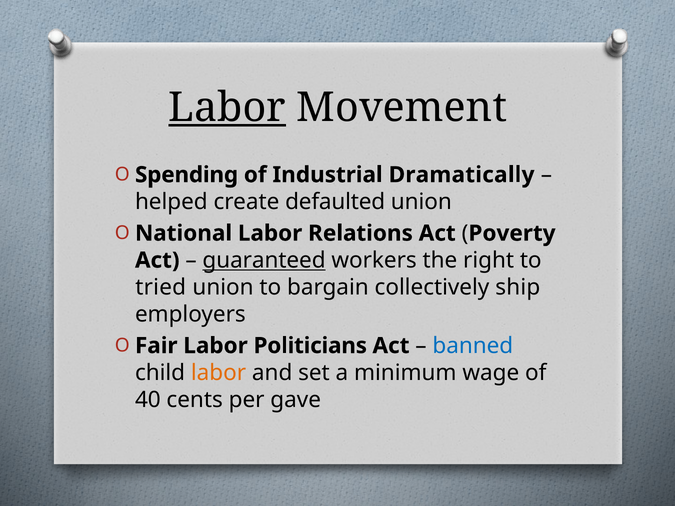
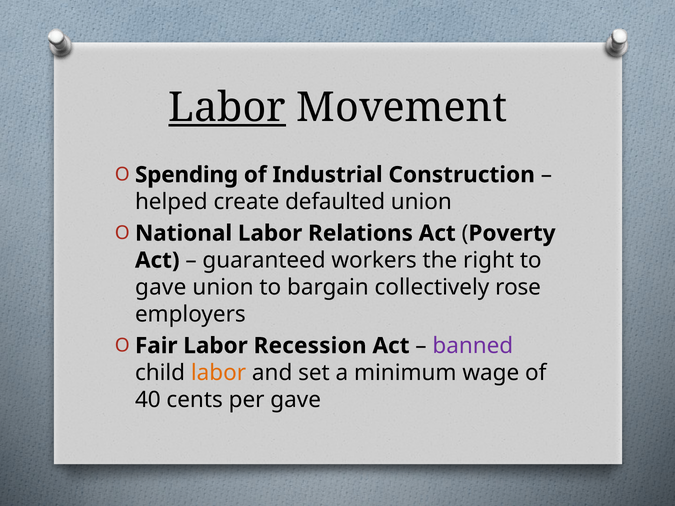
Dramatically: Dramatically -> Construction
guaranteed underline: present -> none
tried at (161, 287): tried -> gave
ship: ship -> rose
Politicians: Politicians -> Recession
banned colour: blue -> purple
